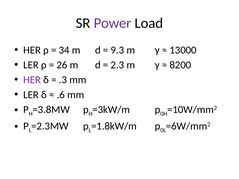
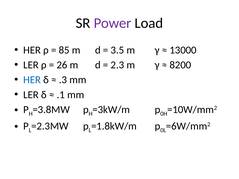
34: 34 -> 85
9.3: 9.3 -> 3.5
HER at (32, 80) colour: purple -> blue
.6: .6 -> .1
